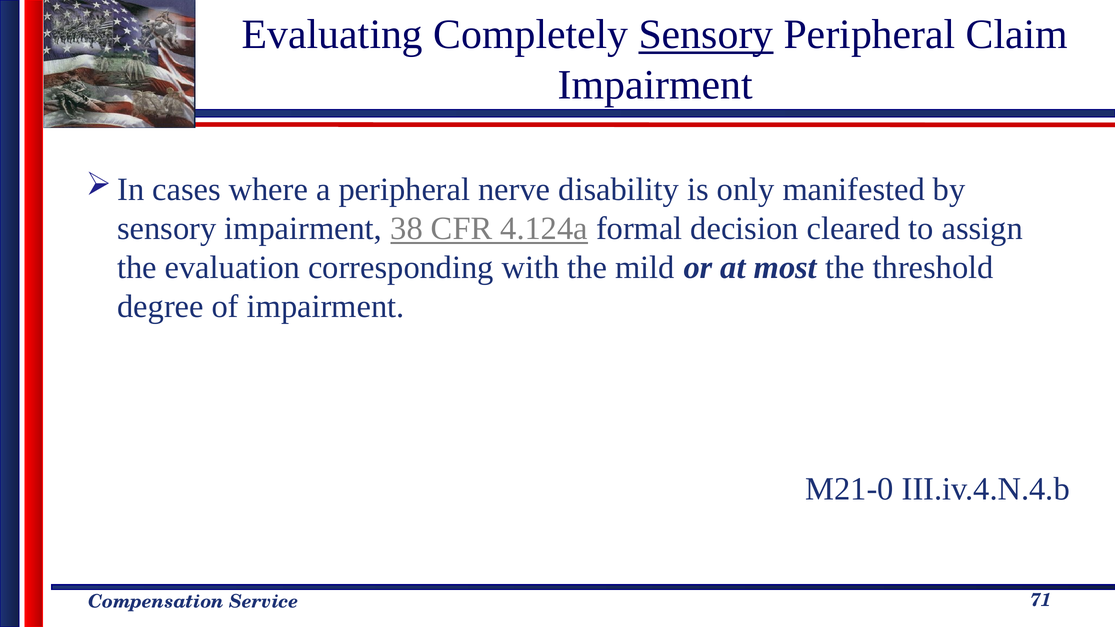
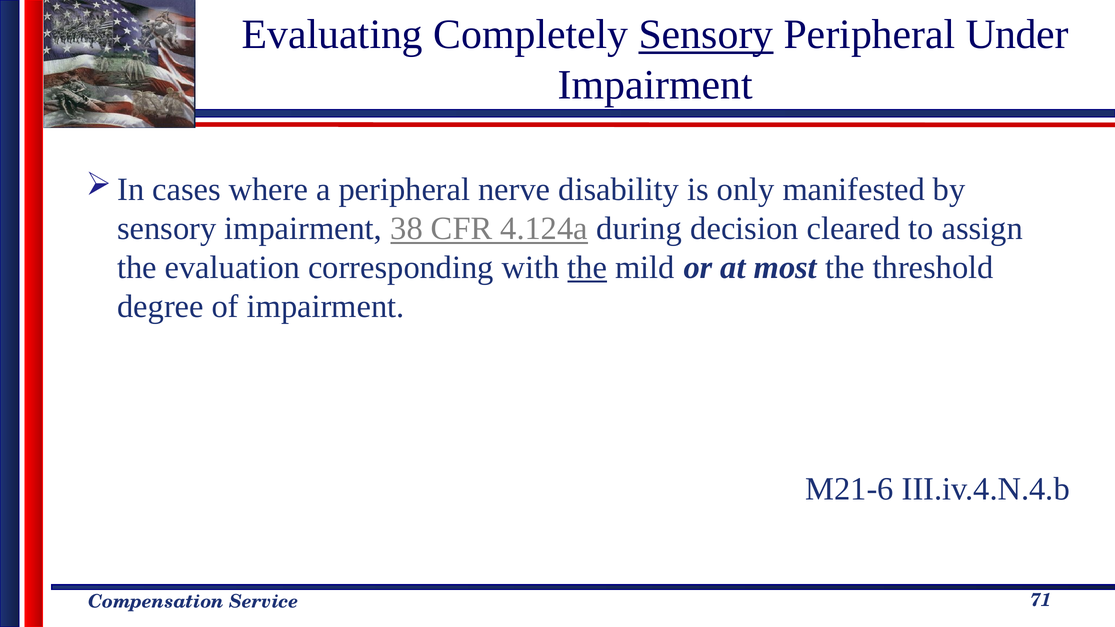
Claim: Claim -> Under
formal: formal -> during
the at (587, 268) underline: none -> present
M21-0: M21-0 -> M21-6
